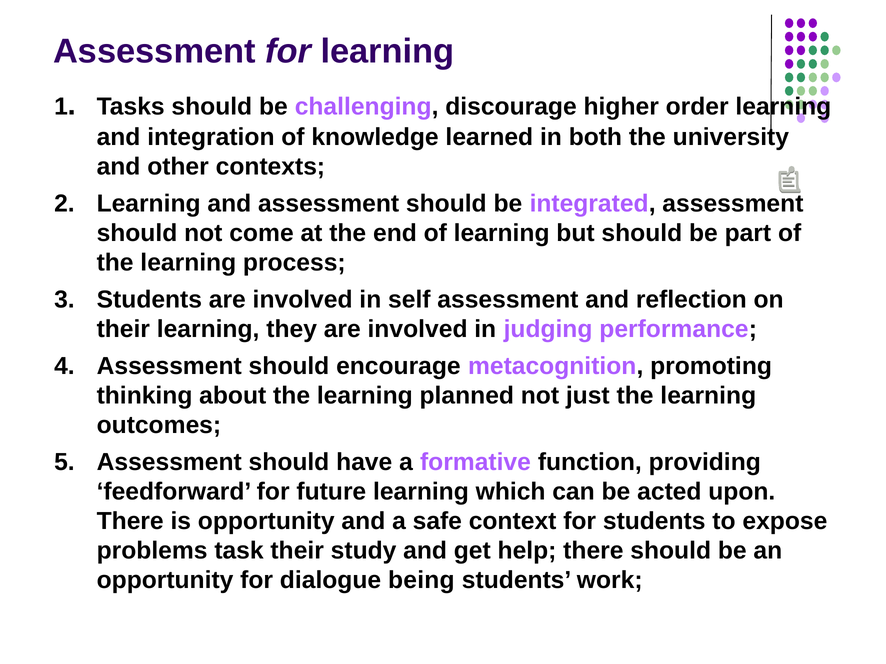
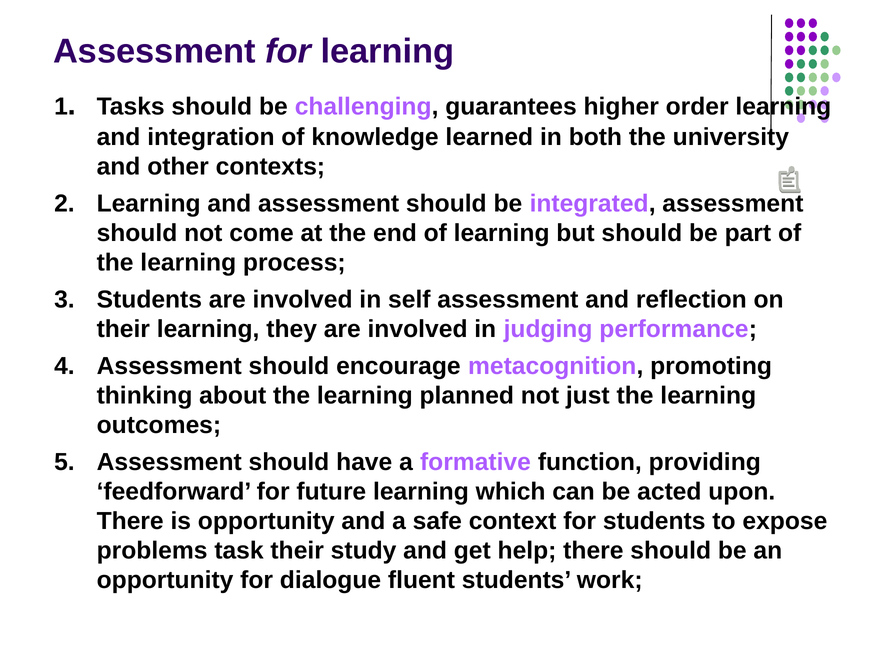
discourage: discourage -> guarantees
being: being -> fluent
